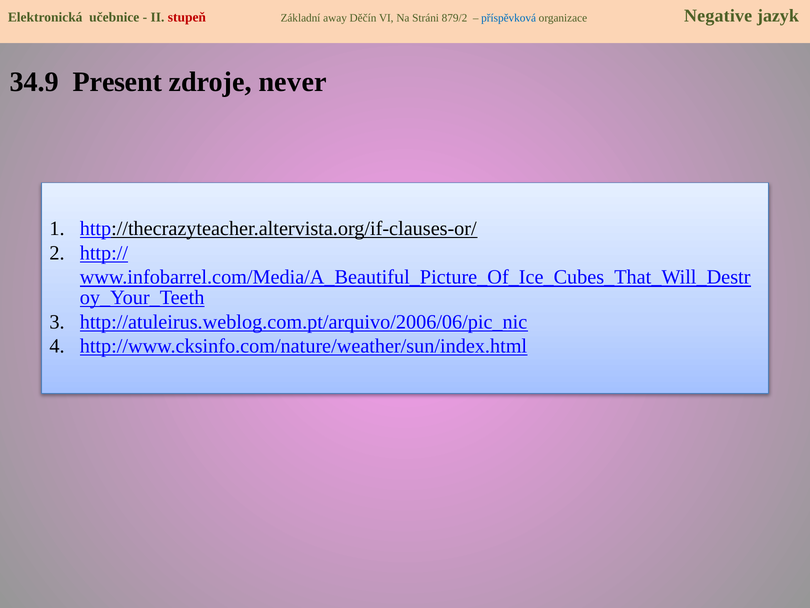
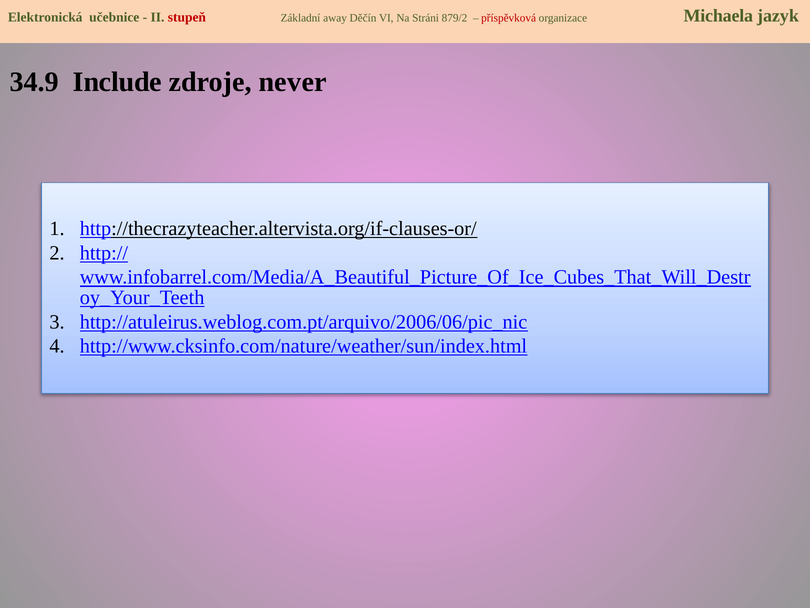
příspěvková colour: blue -> red
Negative: Negative -> Michaela
Present: Present -> Include
